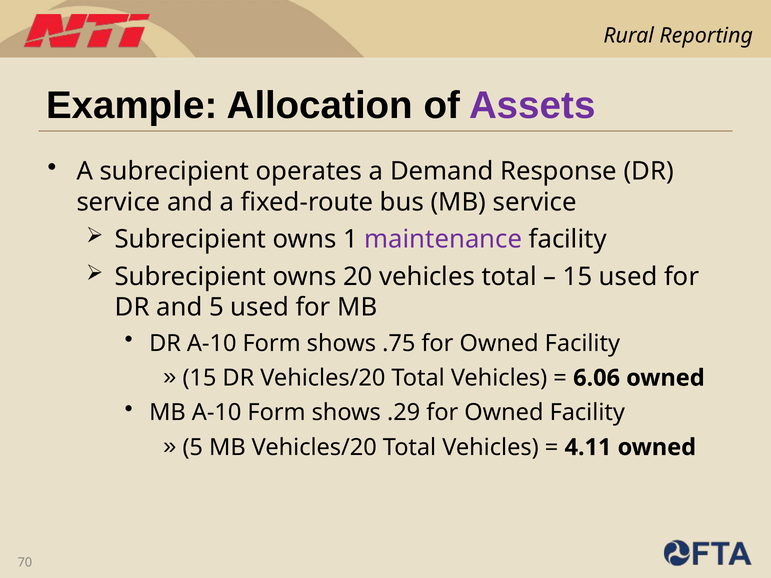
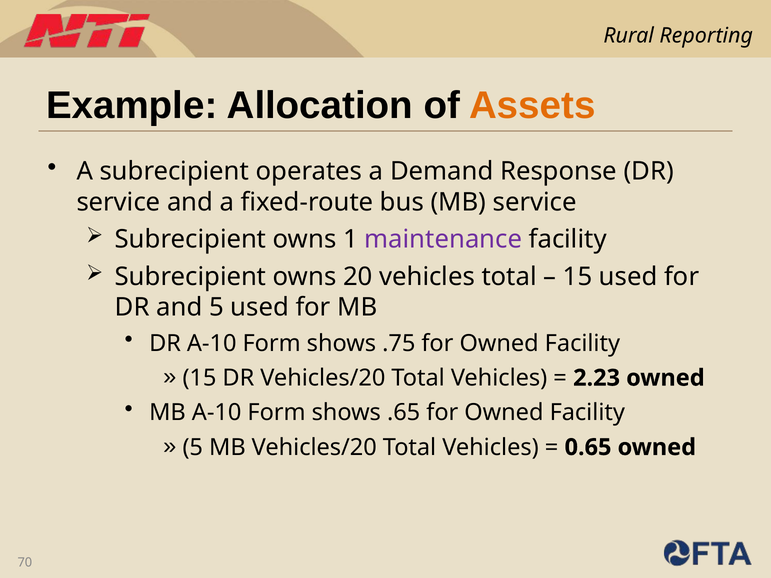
Assets colour: purple -> orange
6.06: 6.06 -> 2.23
.29: .29 -> .65
4.11: 4.11 -> 0.65
